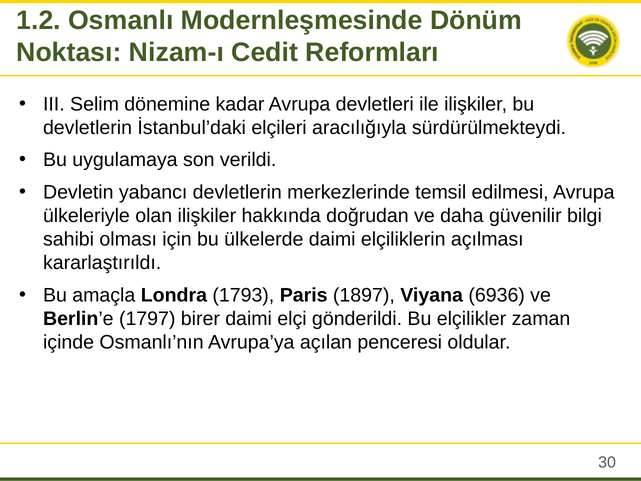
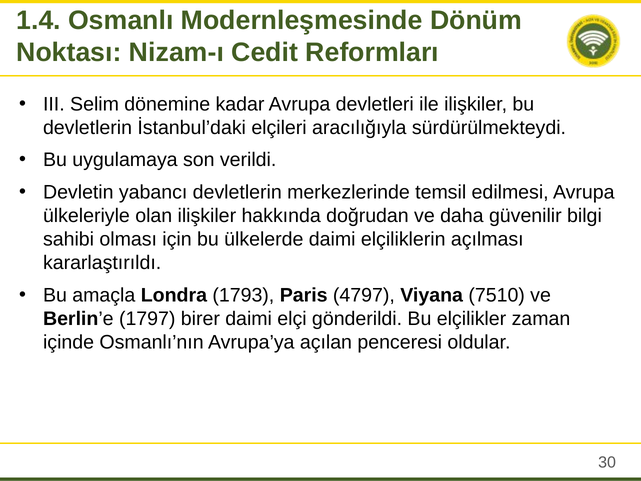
1.2: 1.2 -> 1.4
1897: 1897 -> 4797
6936: 6936 -> 7510
